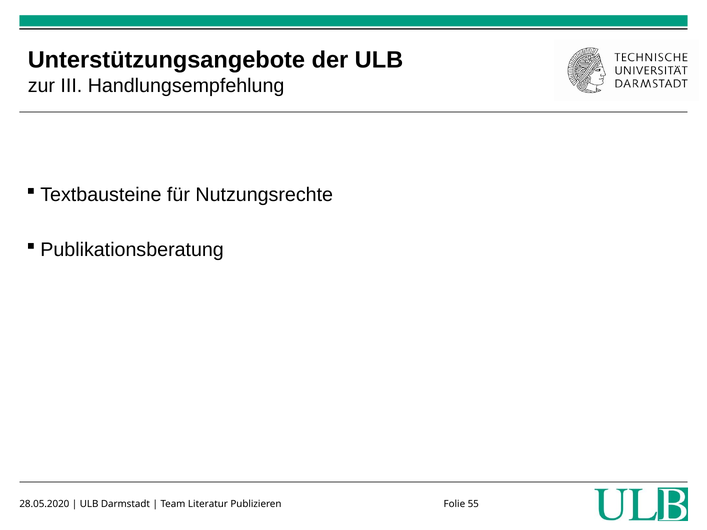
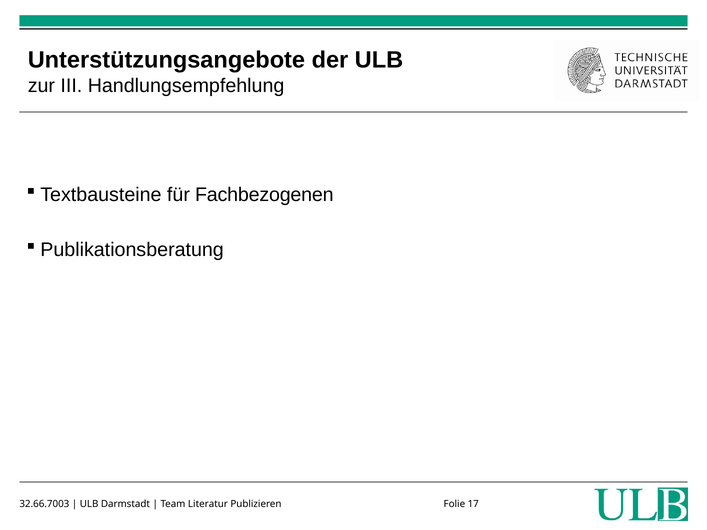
Nutzungsrechte: Nutzungsrechte -> Fachbezogenen
28.05.2020: 28.05.2020 -> 32.66.7003
55: 55 -> 17
